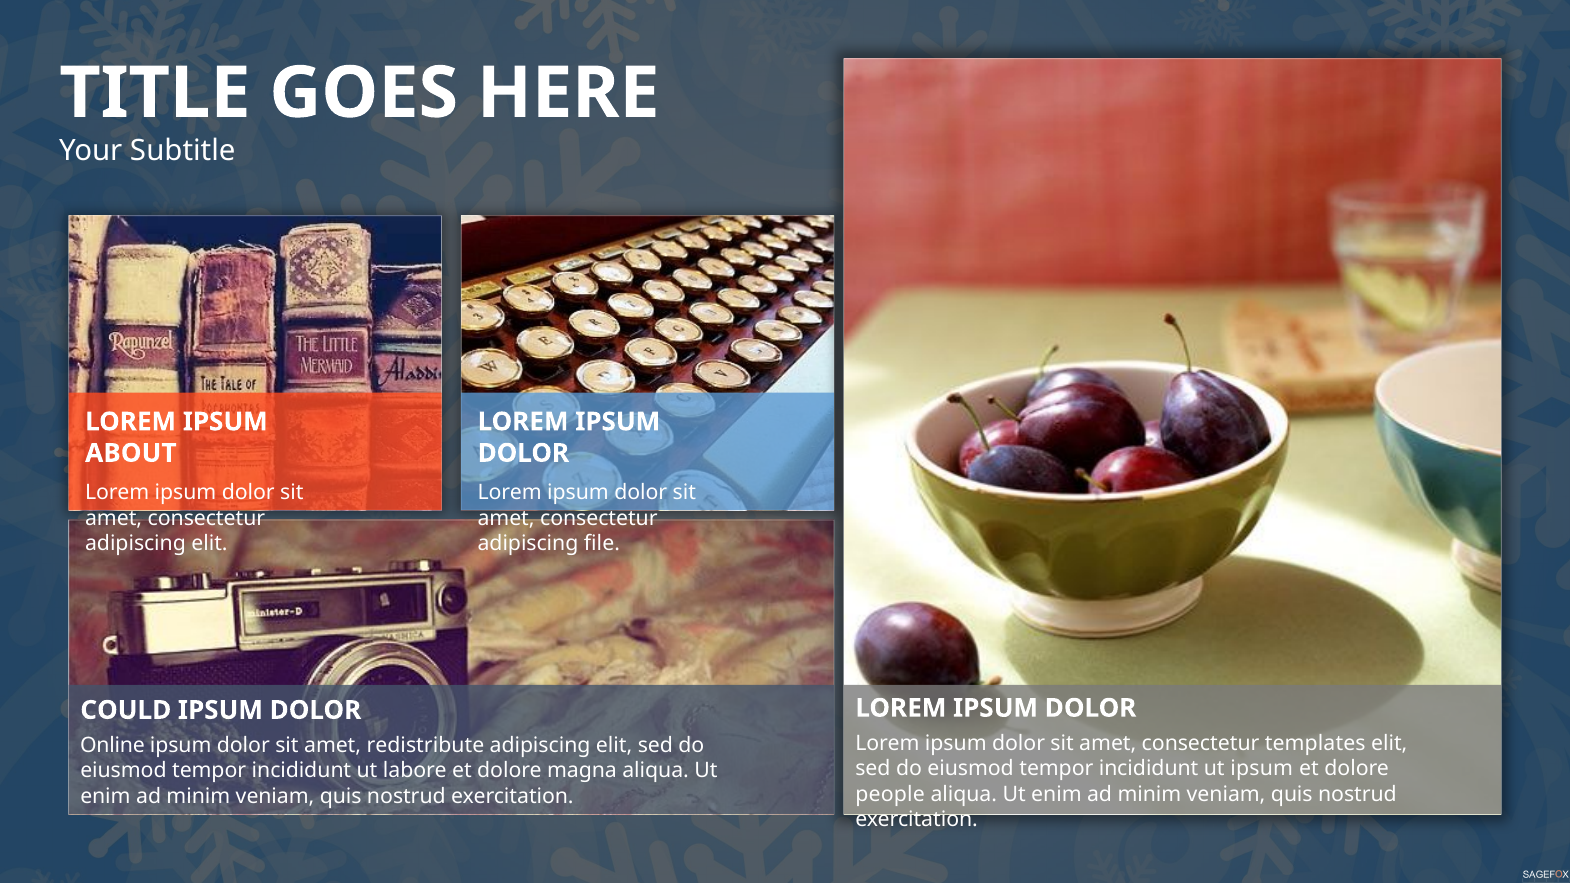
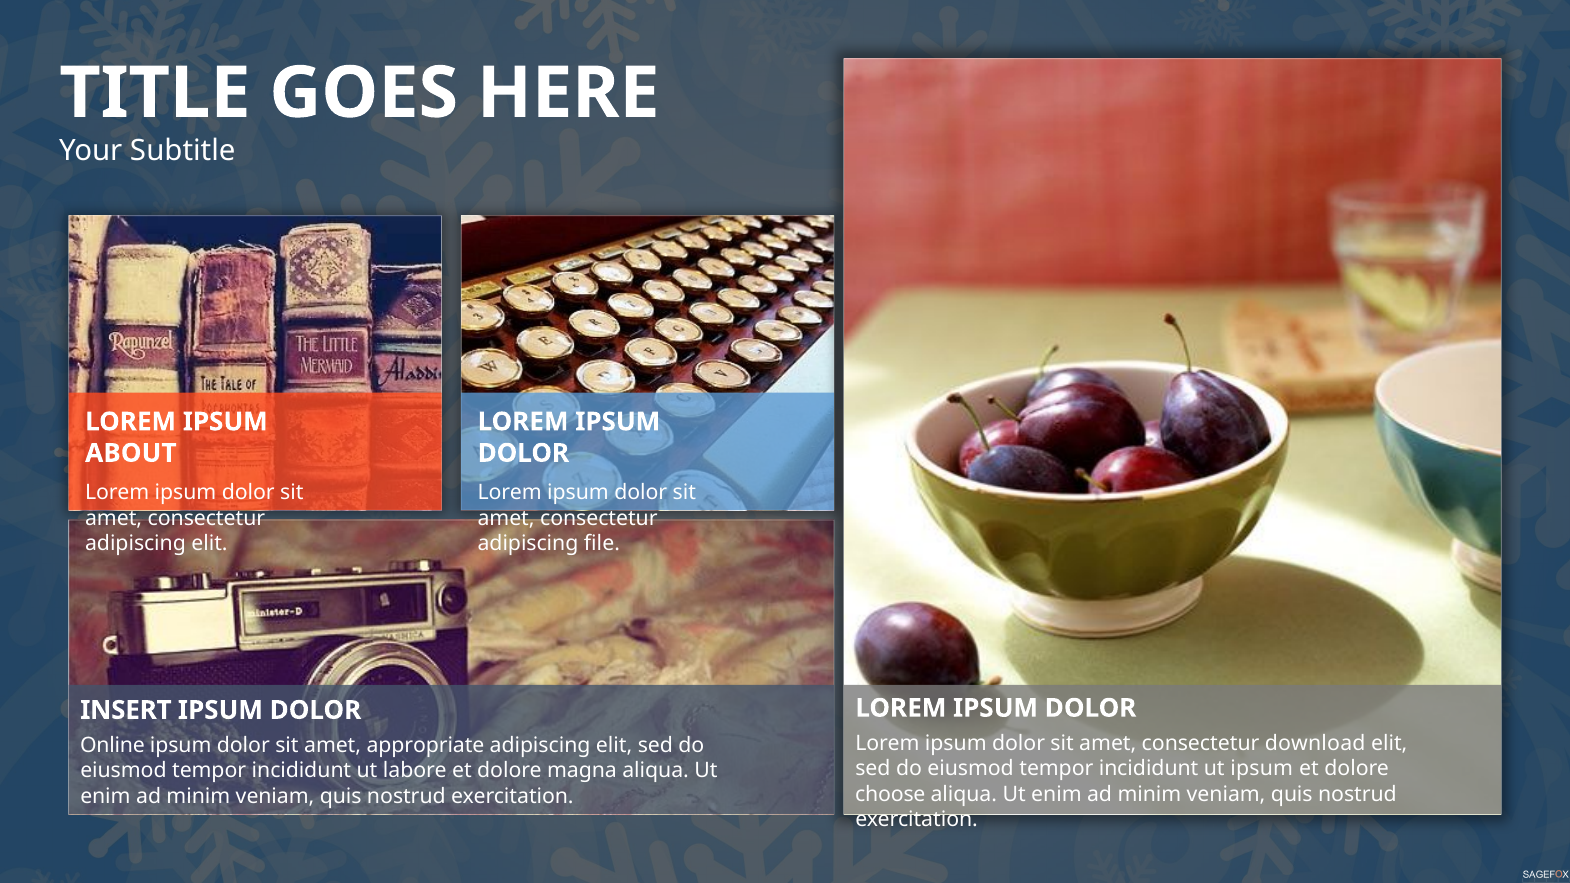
COULD: COULD -> INSERT
templates: templates -> download
redistribute: redistribute -> appropriate
people: people -> choose
